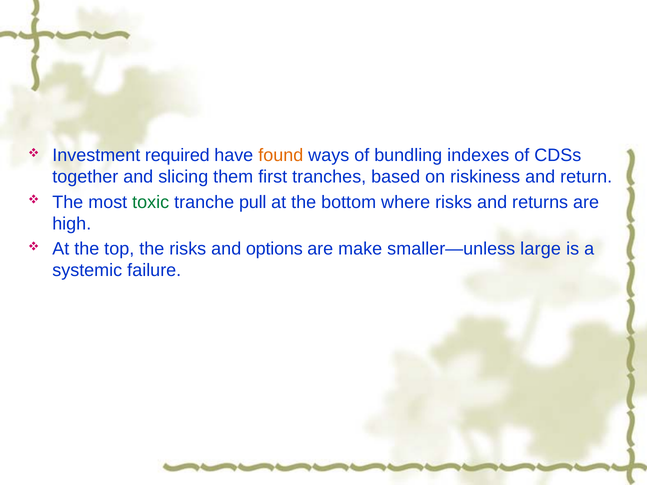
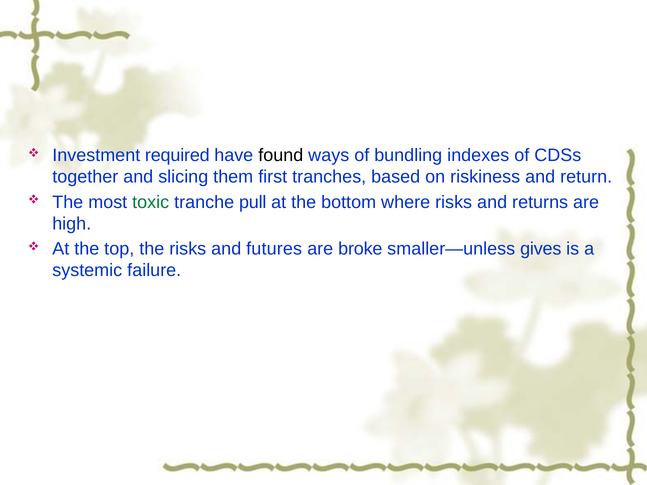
found colour: orange -> black
options: options -> futures
make: make -> broke
large: large -> gives
